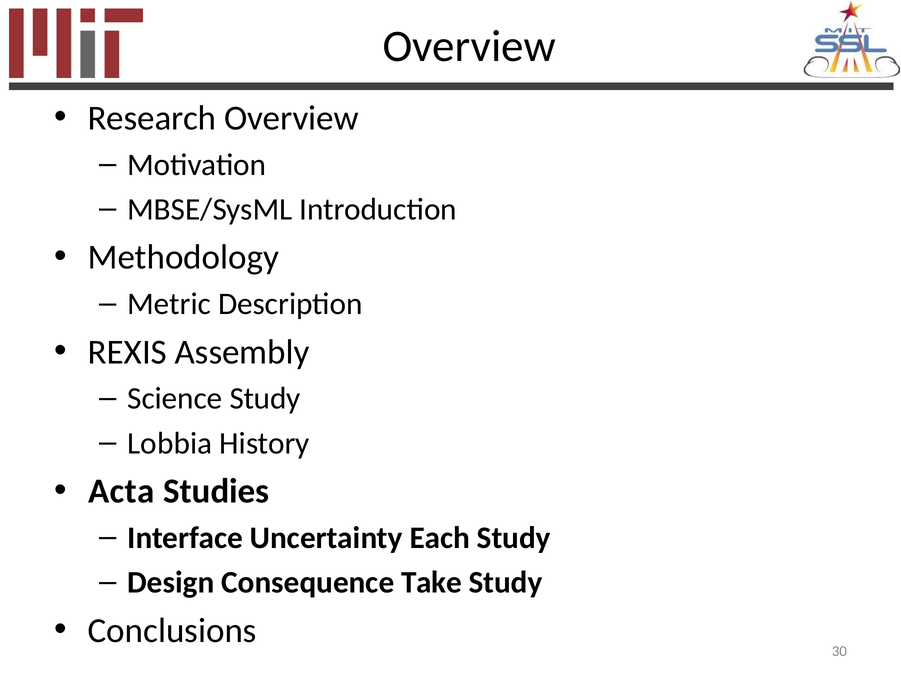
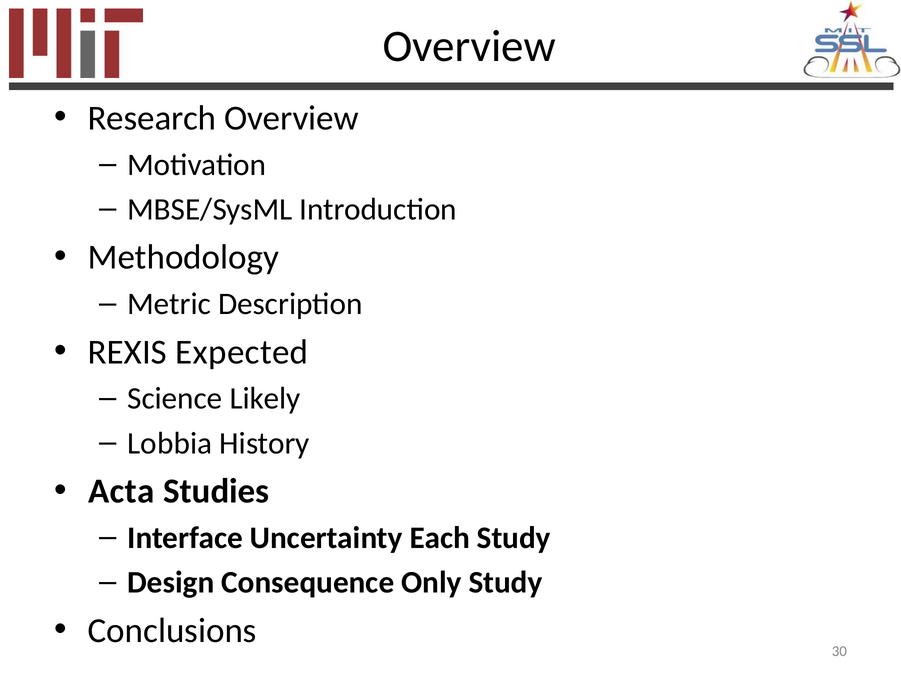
Assembly: Assembly -> Expected
Science Study: Study -> Likely
Take: Take -> Only
